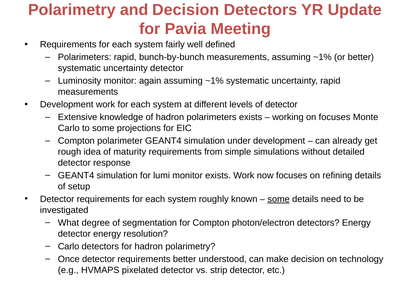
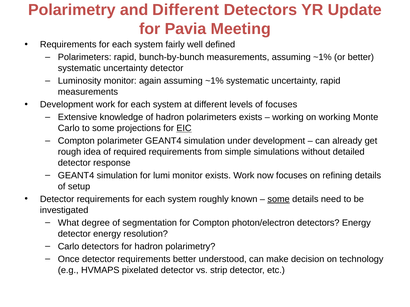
and Decision: Decision -> Different
of detector: detector -> focuses
on focuses: focuses -> working
EIC underline: none -> present
maturity: maturity -> required
